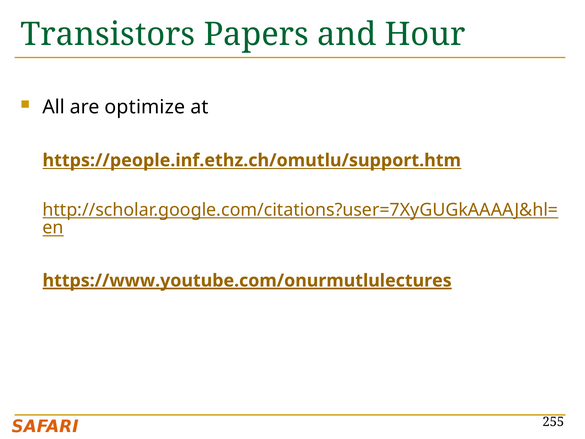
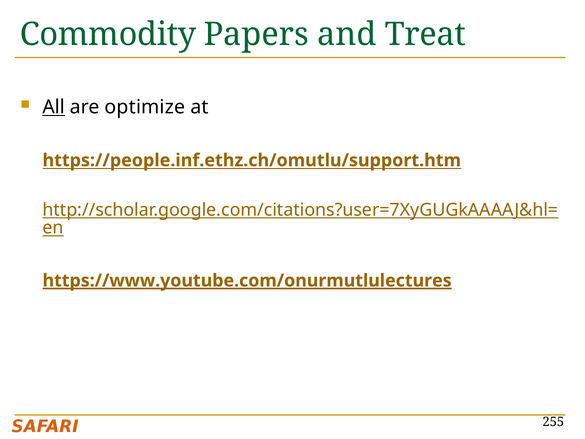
Transistors: Transistors -> Commodity
Hour: Hour -> Treat
All underline: none -> present
